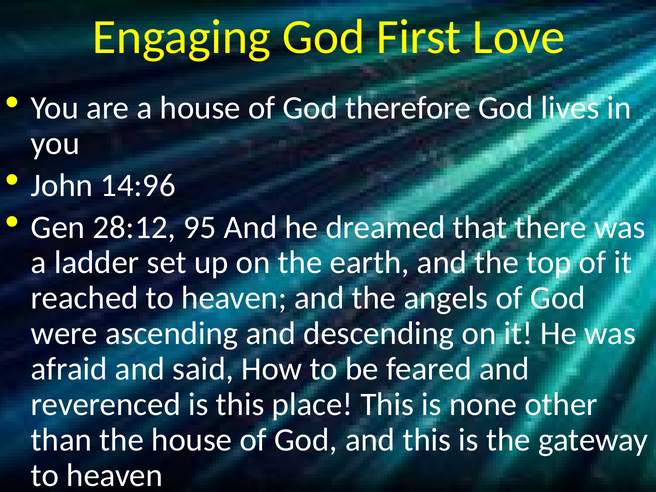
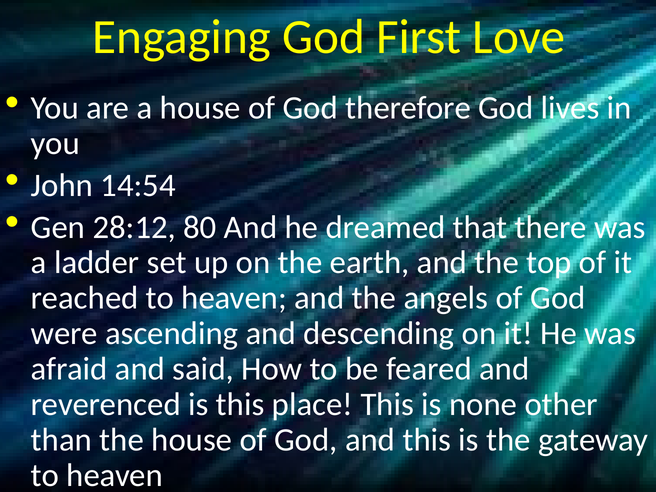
14:96: 14:96 -> 14:54
95: 95 -> 80
